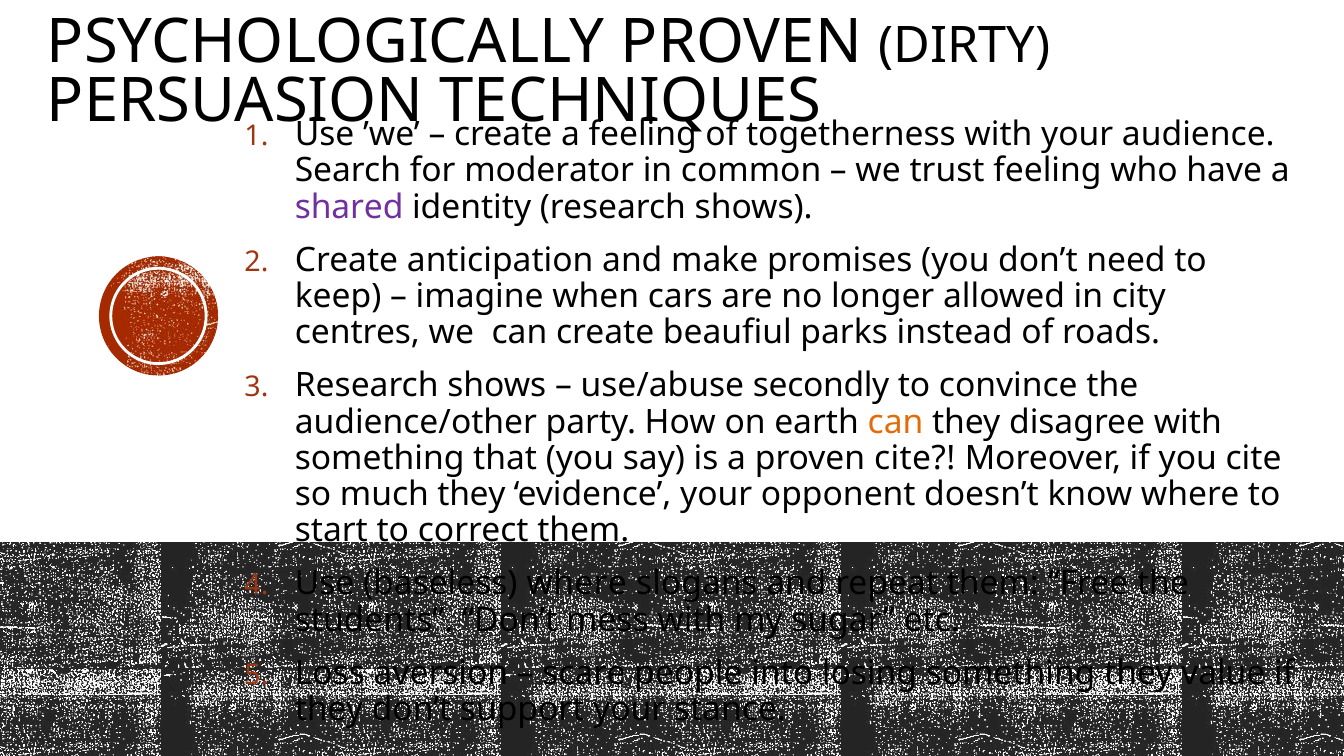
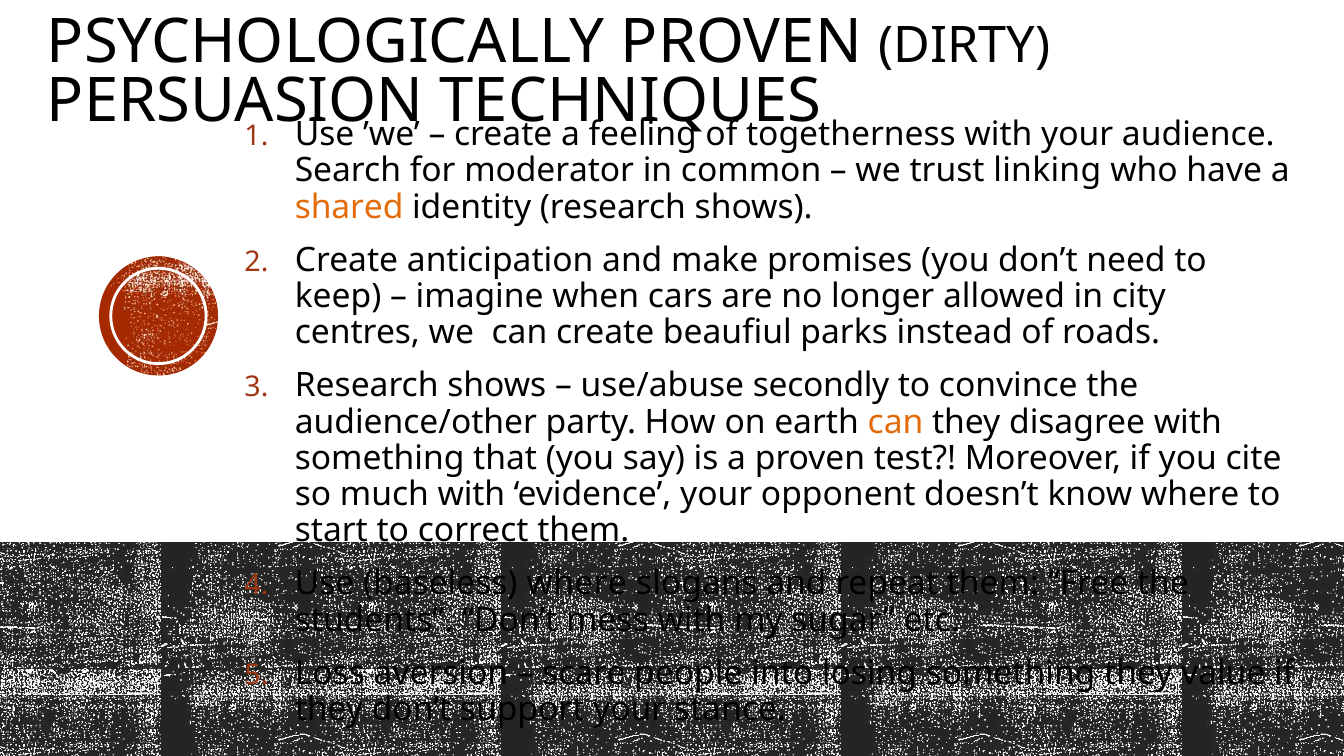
trust feeling: feeling -> linking
shared colour: purple -> orange
proven cite: cite -> test
much they: they -> with
